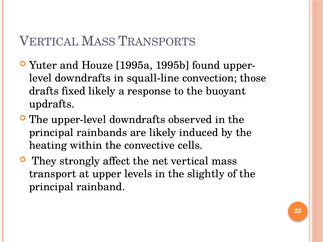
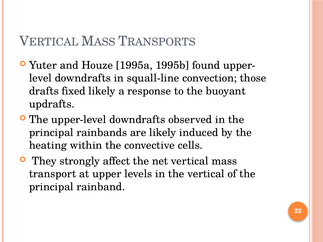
the slightly: slightly -> vertical
